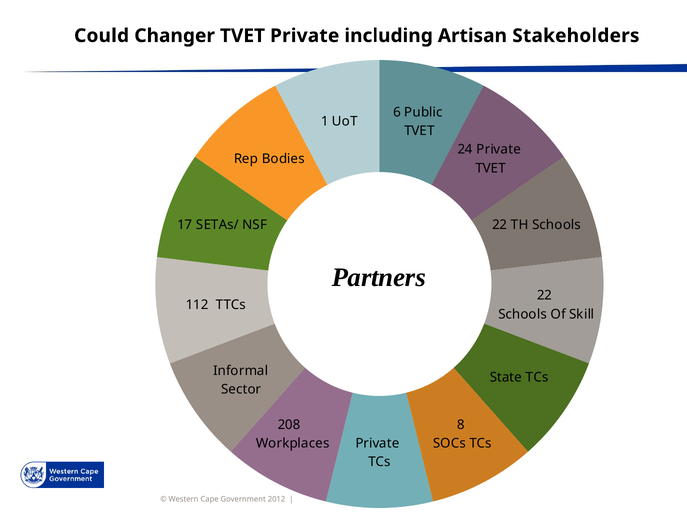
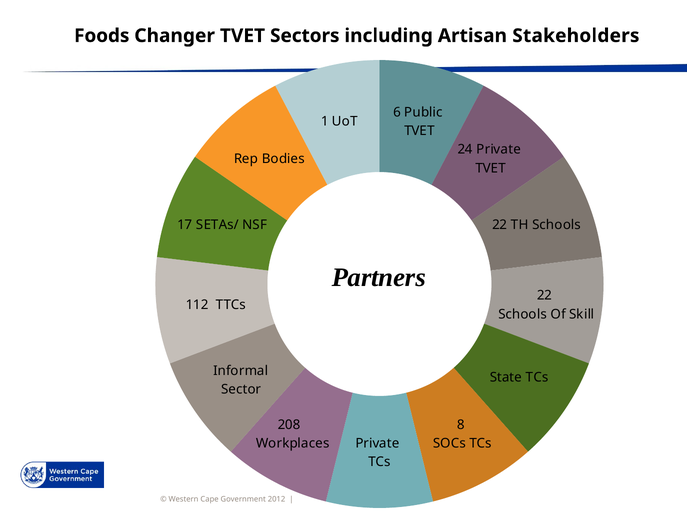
Could: Could -> Foods
TVET Private: Private -> Sectors
